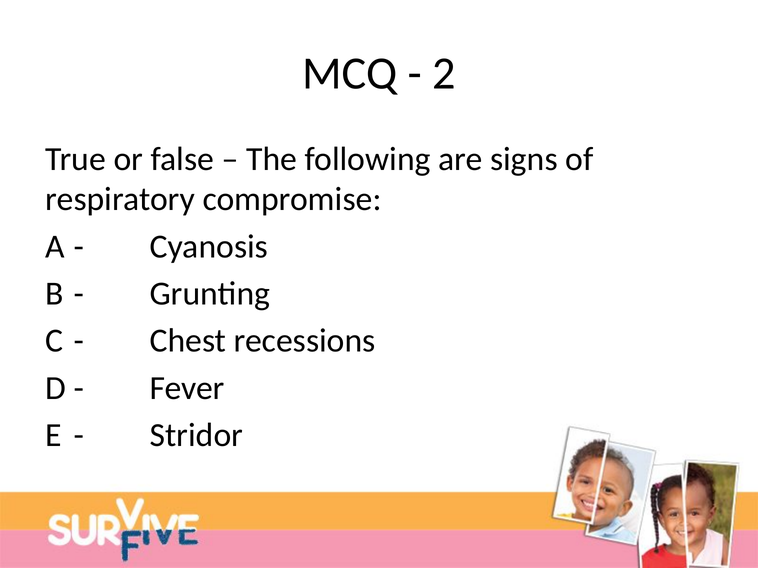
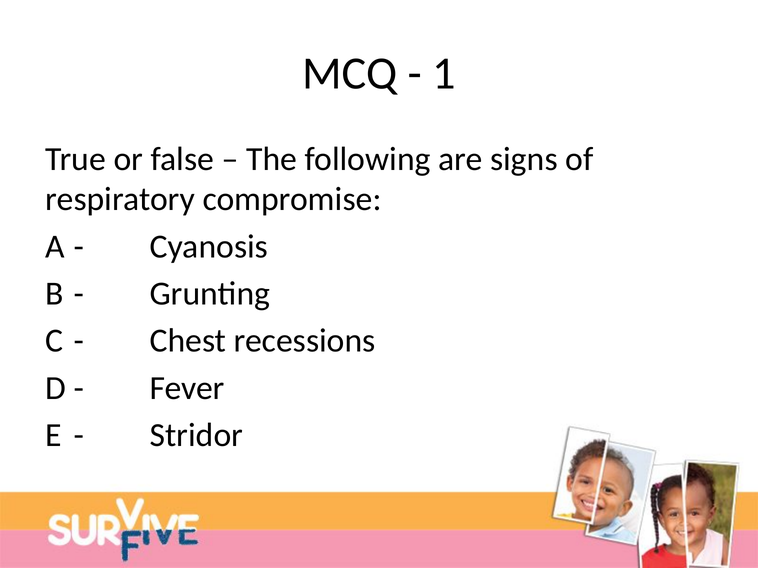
2: 2 -> 1
